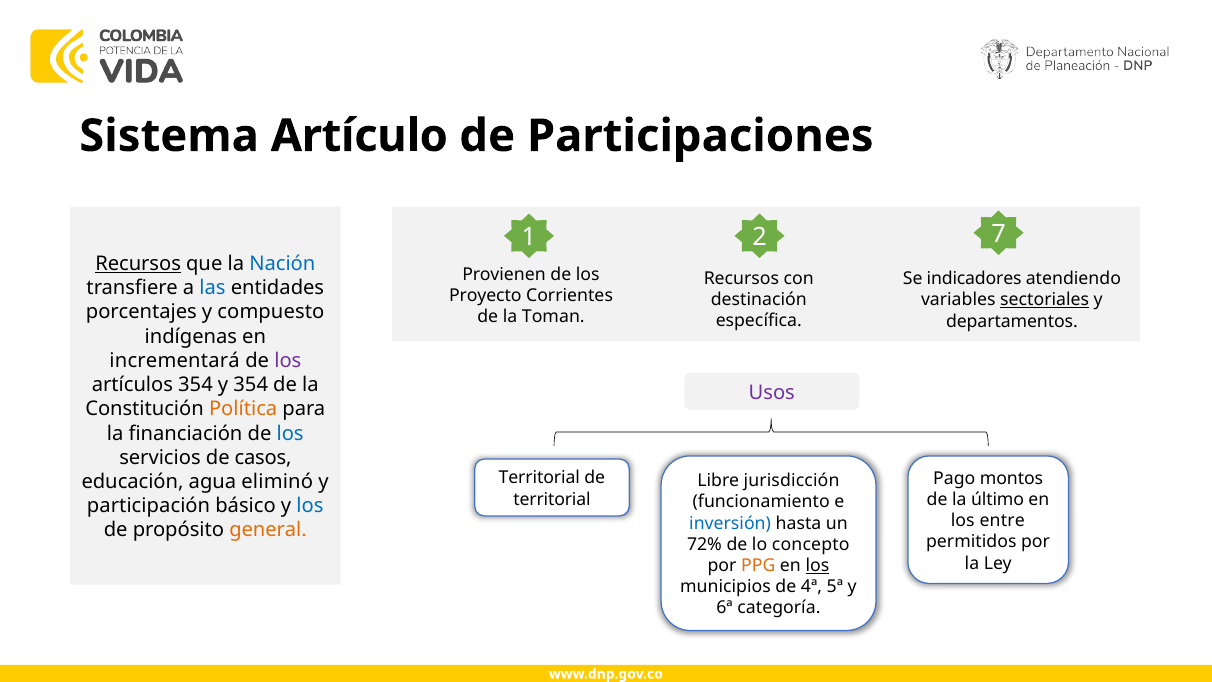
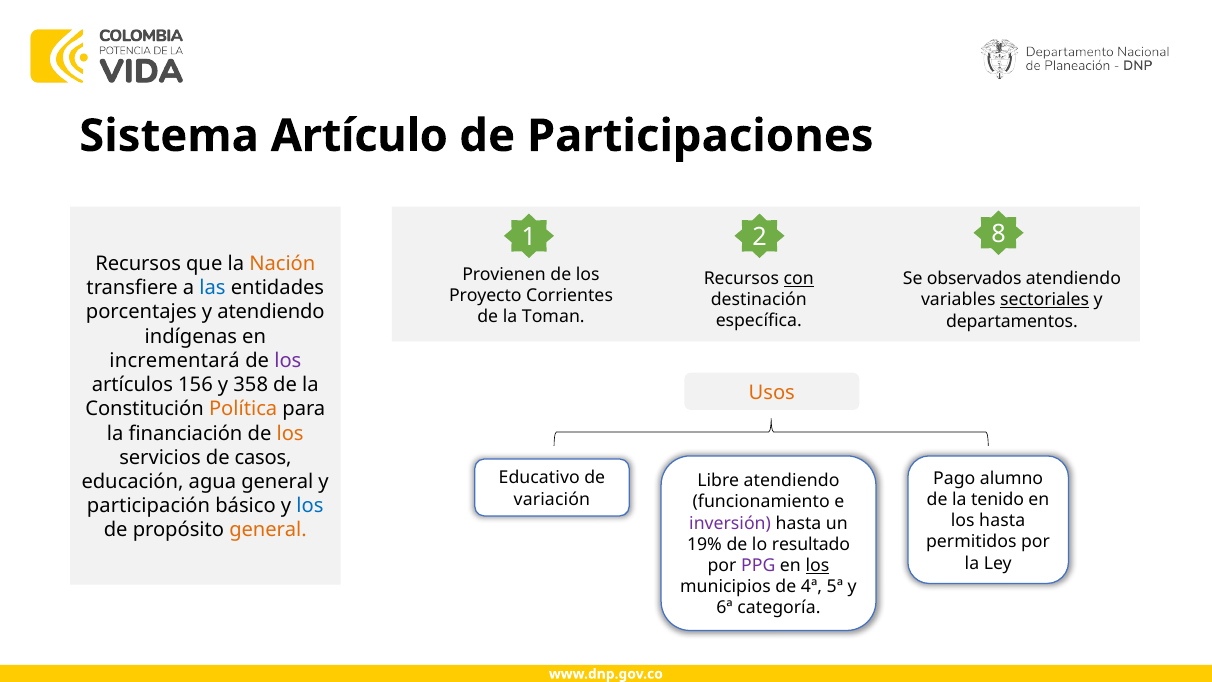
7: 7 -> 8
Recursos at (138, 264) underline: present -> none
Nación colour: blue -> orange
con underline: none -> present
indicadores: indicadores -> observados
y compuesto: compuesto -> atendiendo
artículos 354: 354 -> 156
y 354: 354 -> 358
Usos colour: purple -> orange
los at (290, 433) colour: blue -> orange
Territorial at (539, 478): Territorial -> Educativo
montos: montos -> alumno
Libre jurisdicción: jurisdicción -> atendiendo
agua eliminó: eliminó -> general
territorial at (552, 499): territorial -> variación
último: último -> tenido
los entre: entre -> hasta
inversión colour: blue -> purple
72%: 72% -> 19%
concepto: concepto -> resultado
PPG colour: orange -> purple
